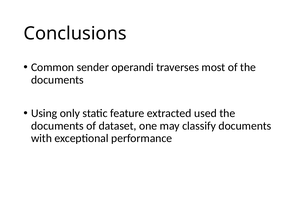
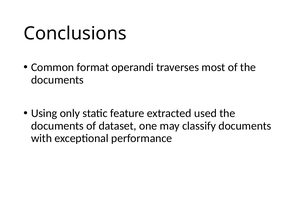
sender: sender -> format
